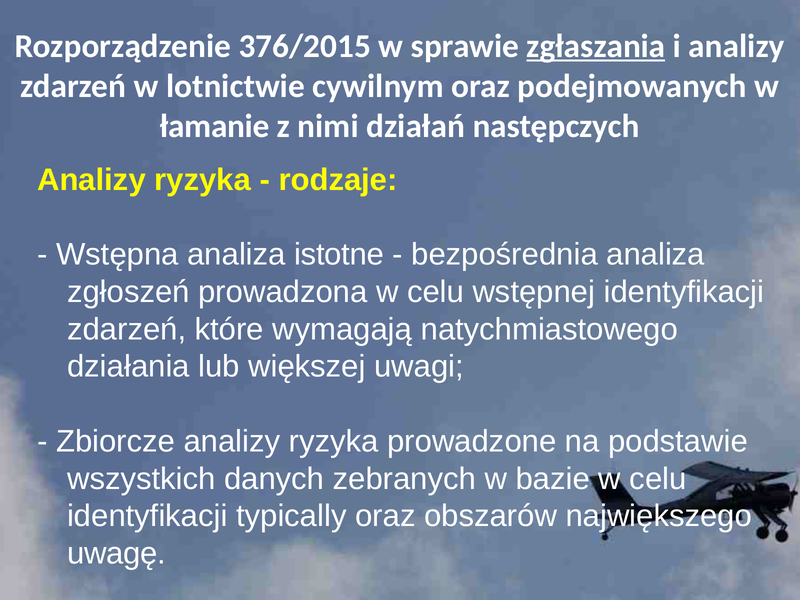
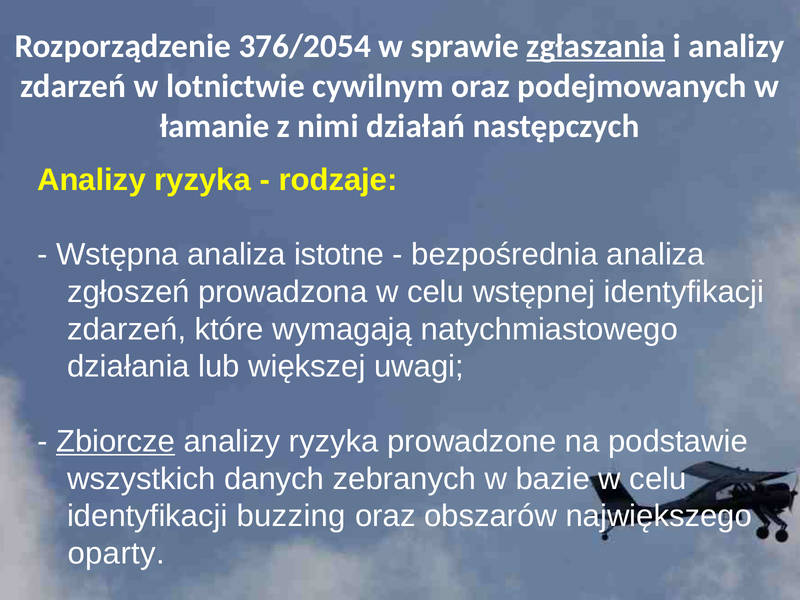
376/2015: 376/2015 -> 376/2054
Zbiorcze underline: none -> present
typically: typically -> buzzing
uwagę: uwagę -> oparty
